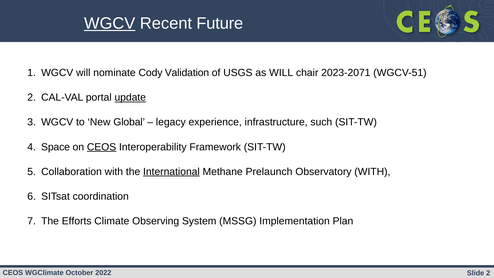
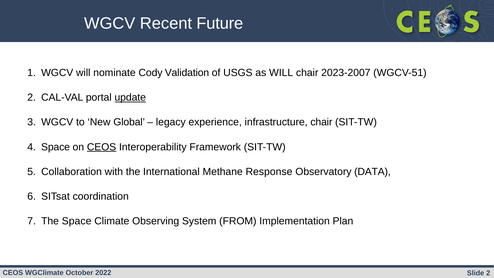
WGCV at (110, 23) underline: present -> none
2023-2071: 2023-2071 -> 2023-2007
infrastructure such: such -> chair
International underline: present -> none
Prelaunch: Prelaunch -> Response
Observatory WITH: WITH -> DATA
The Efforts: Efforts -> Space
MSSG: MSSG -> FROM
